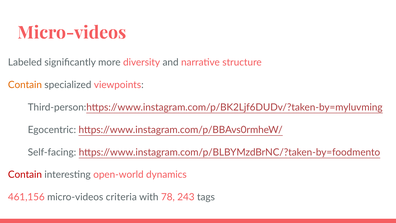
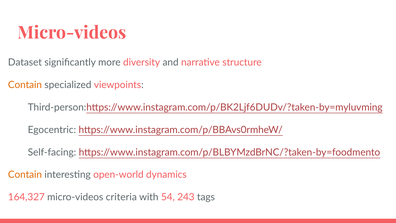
Labeled: Labeled -> Dataset
Contain at (25, 175) colour: red -> orange
461,156: 461,156 -> 164,327
78: 78 -> 54
